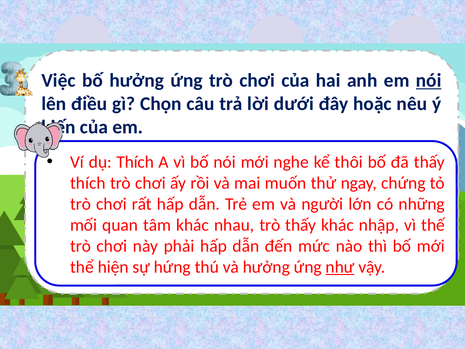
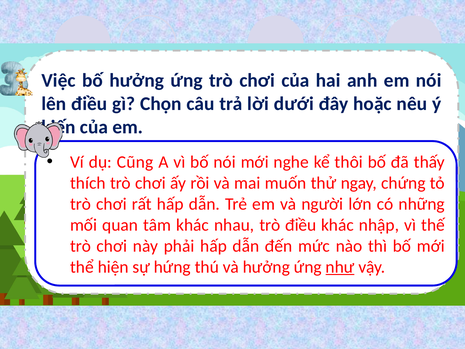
nói at (429, 80) underline: present -> none
dụ Thích: Thích -> Cũng
trò thấy: thấy -> điều
